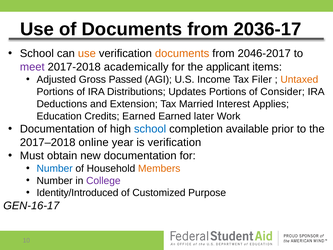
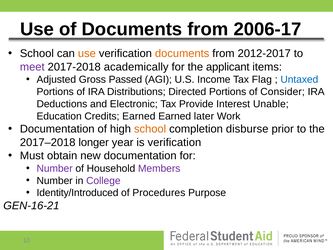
2036-17: 2036-17 -> 2006-17
2046-2017: 2046-2017 -> 2012-2017
Filer: Filer -> Flag
Untaxed colour: orange -> blue
Updates: Updates -> Directed
Extension: Extension -> Electronic
Married: Married -> Provide
Applies: Applies -> Unable
school at (150, 129) colour: blue -> orange
available: available -> disburse
online: online -> longer
Number at (55, 168) colour: blue -> purple
Members colour: orange -> purple
Customized: Customized -> Procedures
GEN-16-17: GEN-16-17 -> GEN-16-21
